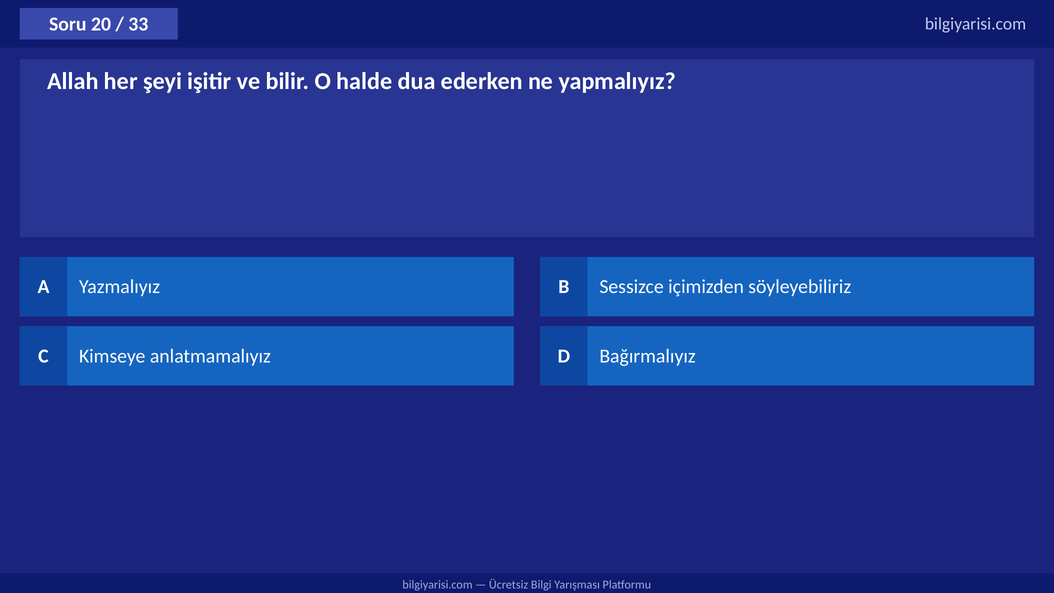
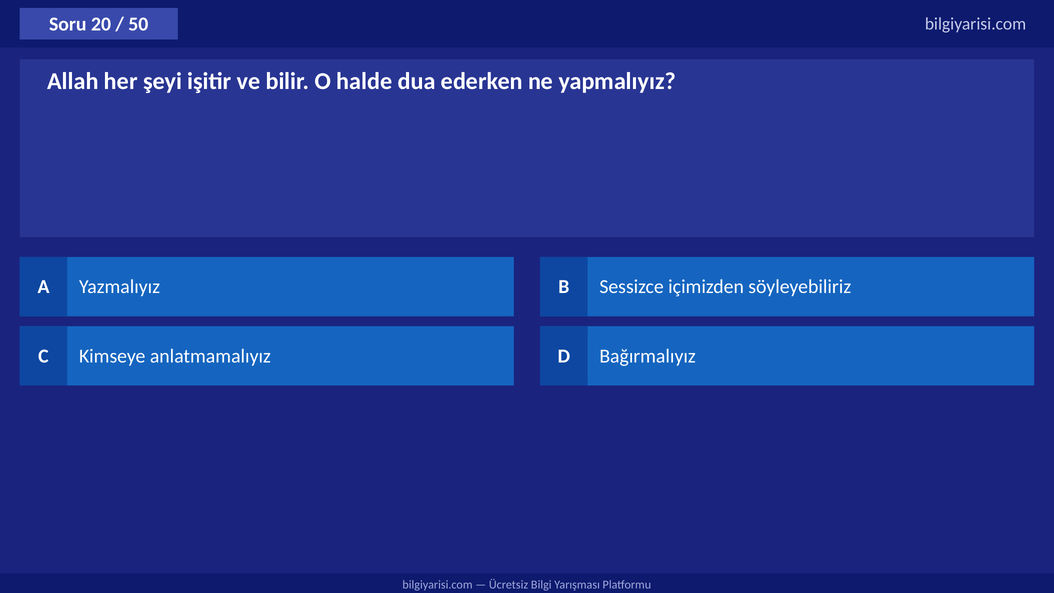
33: 33 -> 50
